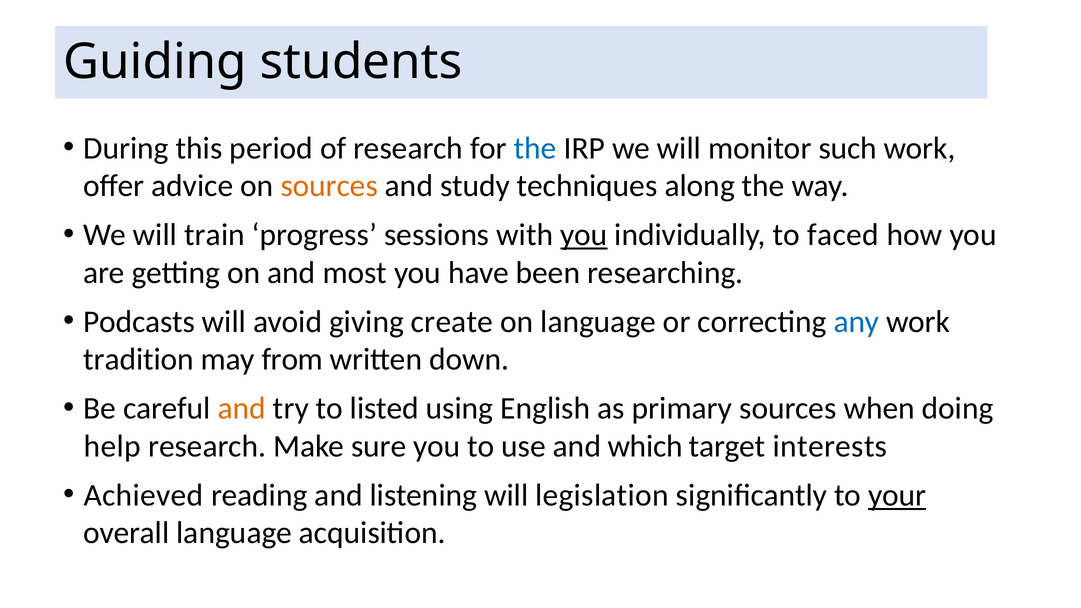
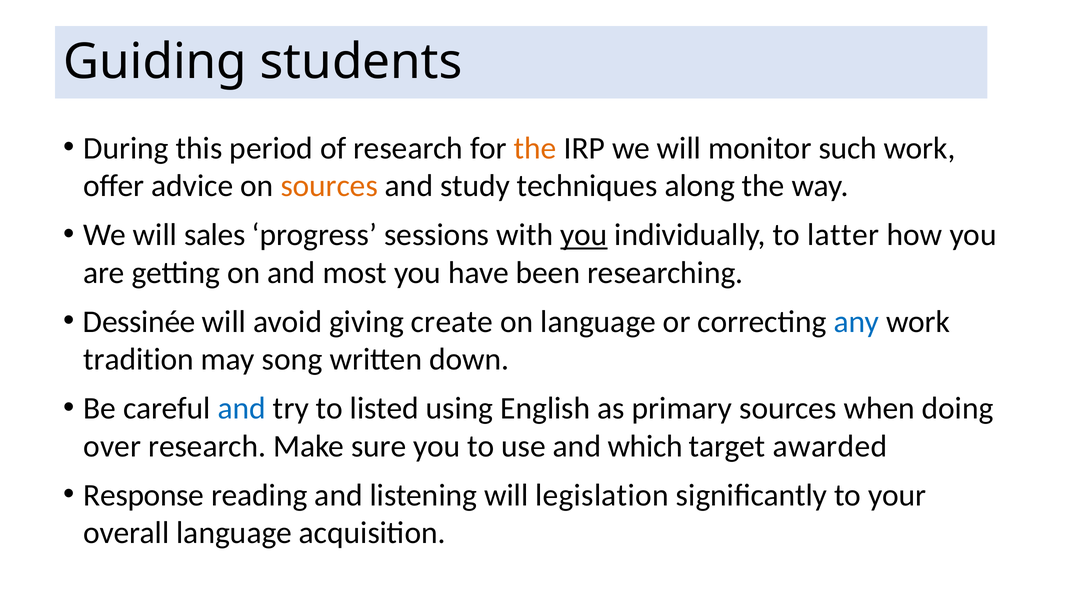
the at (535, 148) colour: blue -> orange
train: train -> sales
faced: faced -> latter
Podcasts: Podcasts -> Dessinée
from: from -> song
and at (242, 409) colour: orange -> blue
help: help -> over
interests: interests -> awarded
Achieved: Achieved -> Response
your underline: present -> none
